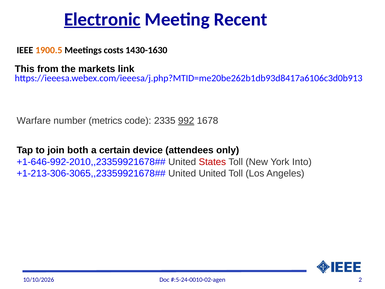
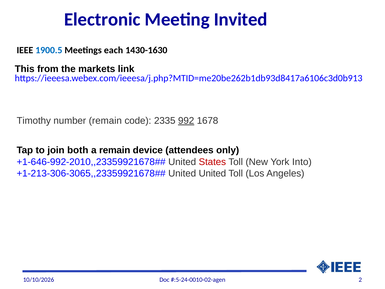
Electronic underline: present -> none
Recent: Recent -> Invited
1900.5 colour: orange -> blue
costs: costs -> each
Warfare: Warfare -> Timothy
number metrics: metrics -> remain
a certain: certain -> remain
